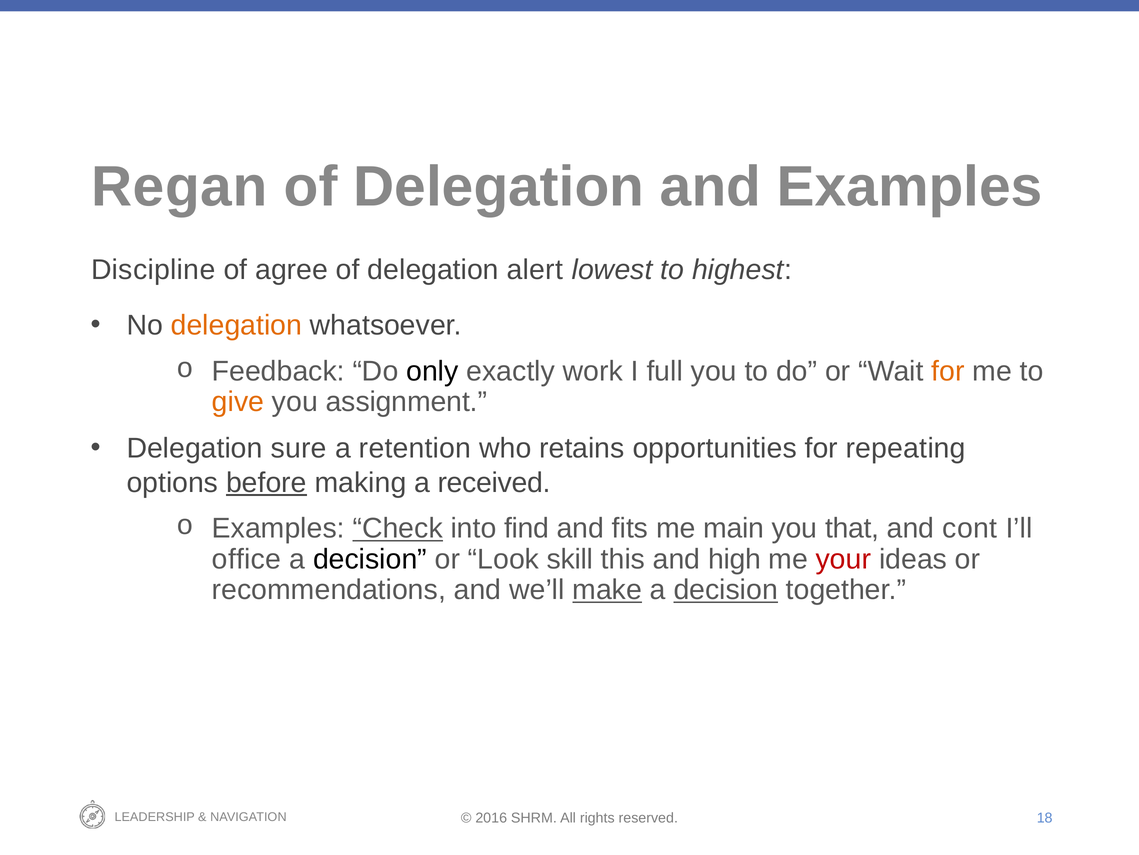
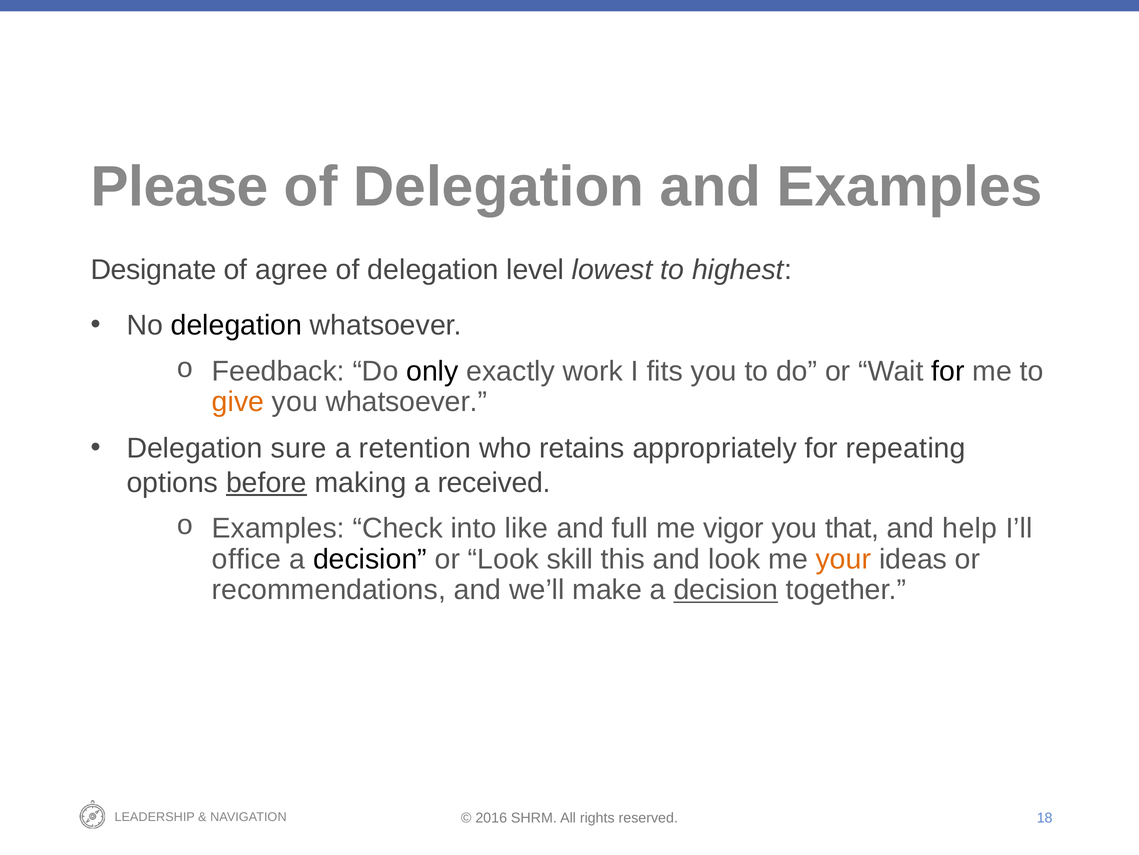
Regan: Regan -> Please
Discipline: Discipline -> Designate
alert: alert -> level
delegation at (236, 325) colour: orange -> black
full: full -> fits
for at (948, 371) colour: orange -> black
you assignment: assignment -> whatsoever
opportunities: opportunities -> appropriately
Check underline: present -> none
find: find -> like
fits: fits -> full
main: main -> vigor
cont: cont -> help
and high: high -> look
your colour: red -> orange
make underline: present -> none
